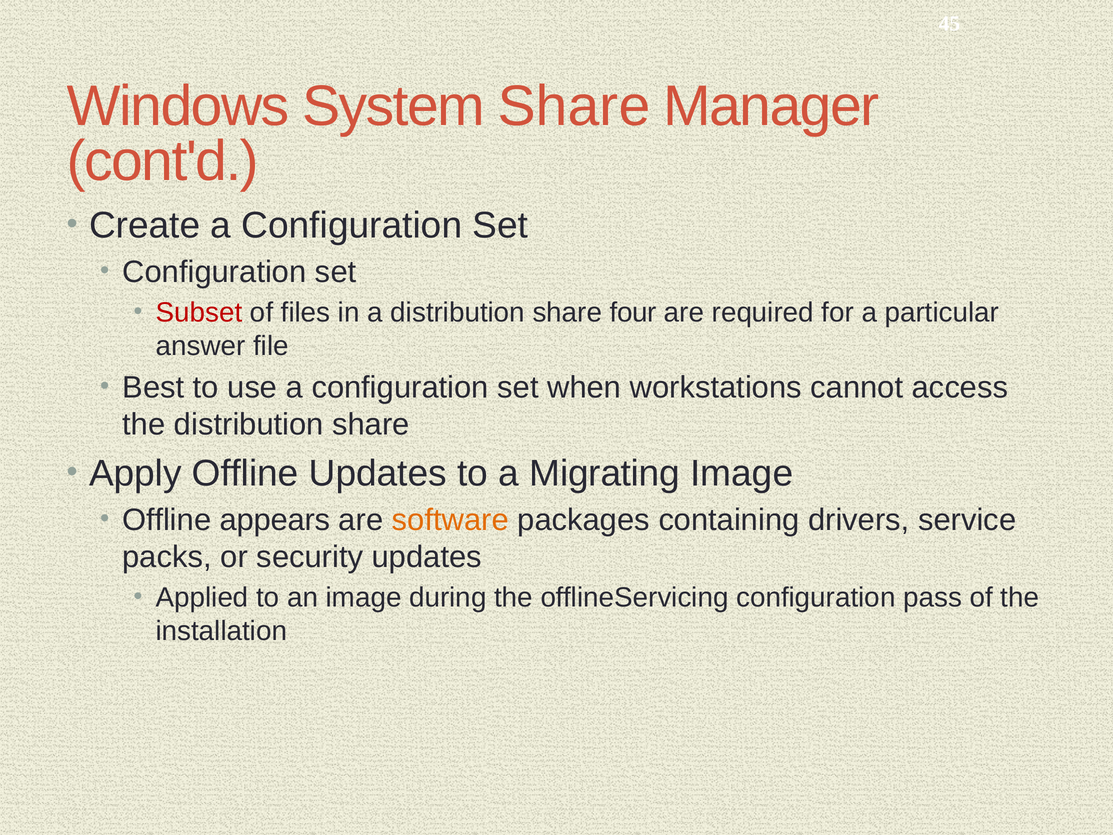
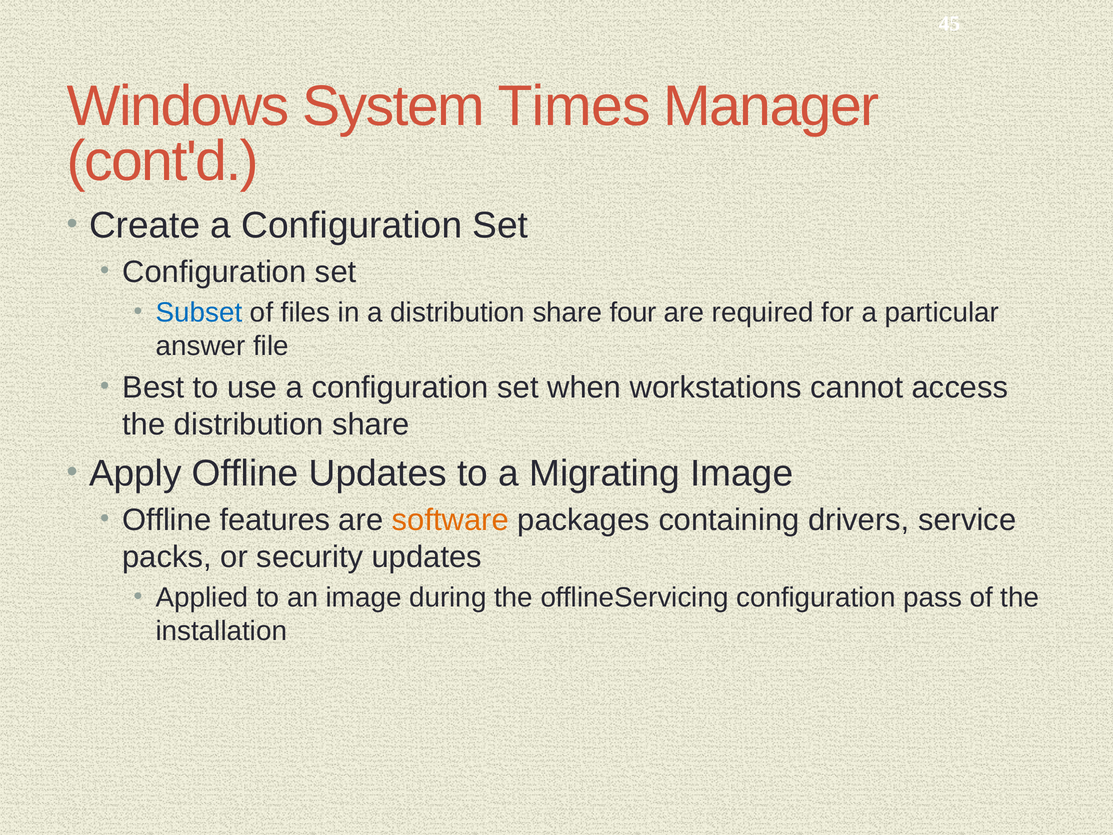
System Share: Share -> Times
Subset colour: red -> blue
appears: appears -> features
